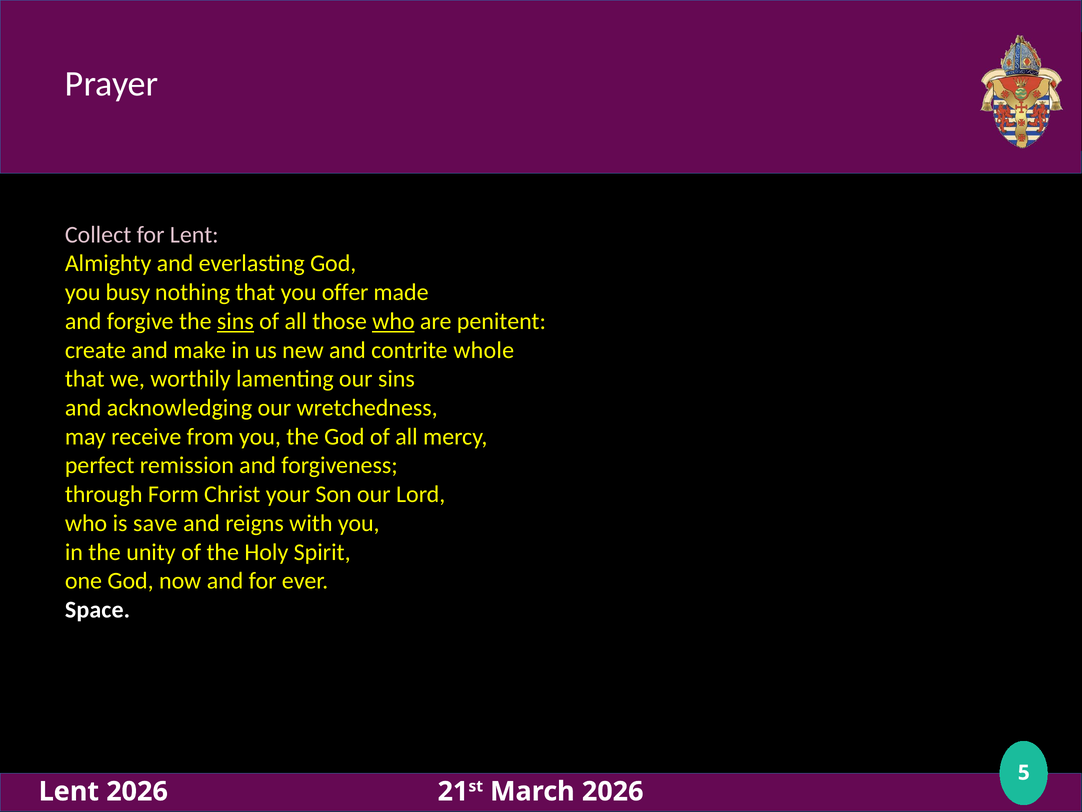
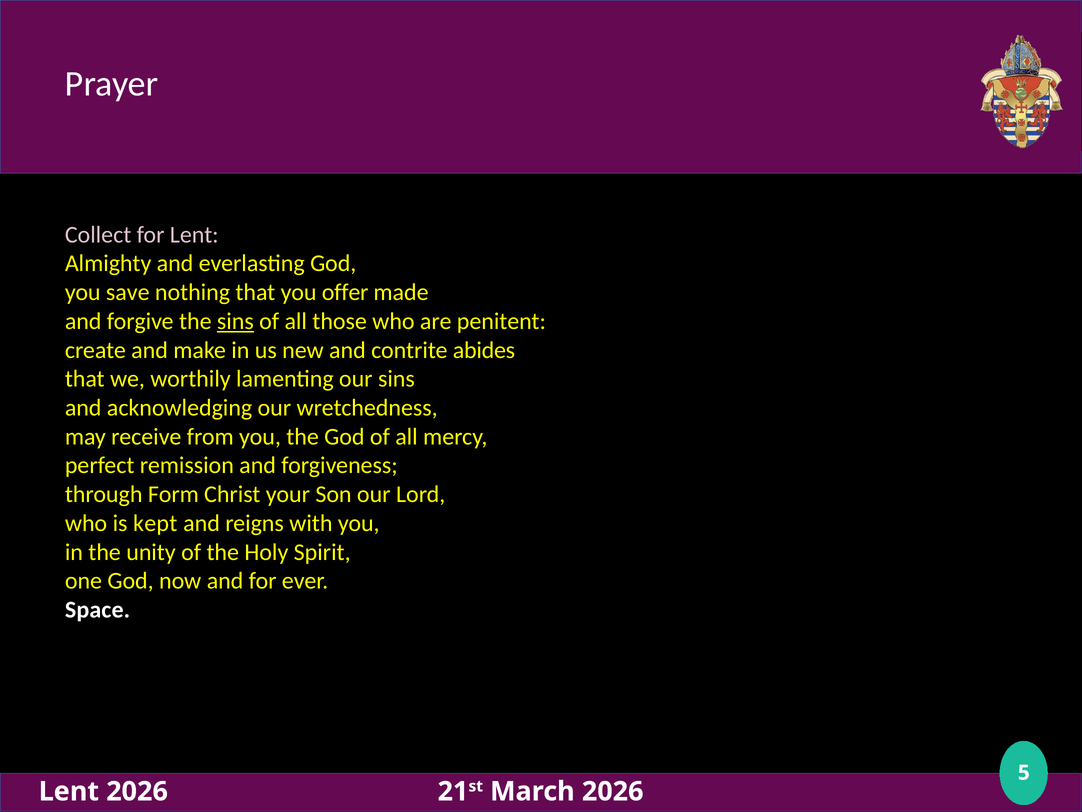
busy: busy -> save
who at (393, 321) underline: present -> none
whole: whole -> abides
save: save -> kept
